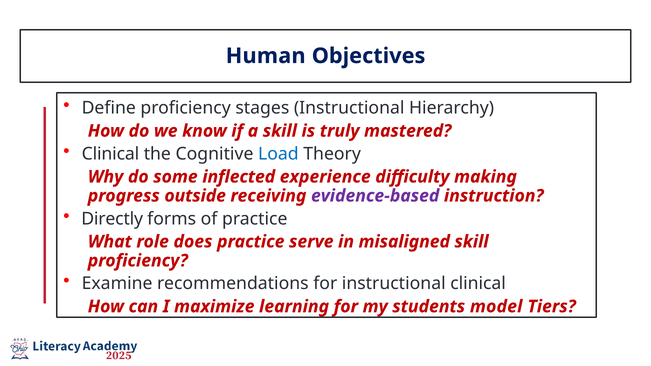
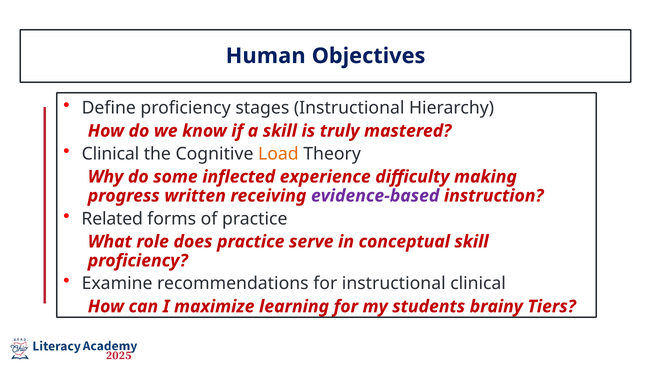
Load colour: blue -> orange
outside: outside -> written
Directly: Directly -> Related
misaligned: misaligned -> conceptual
model: model -> brainy
